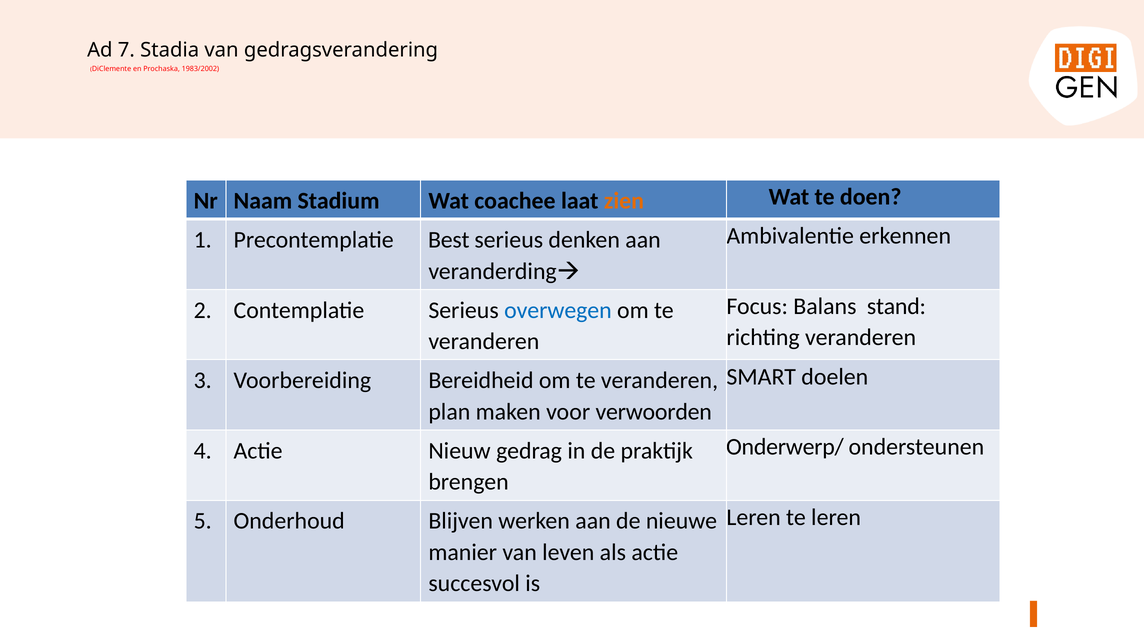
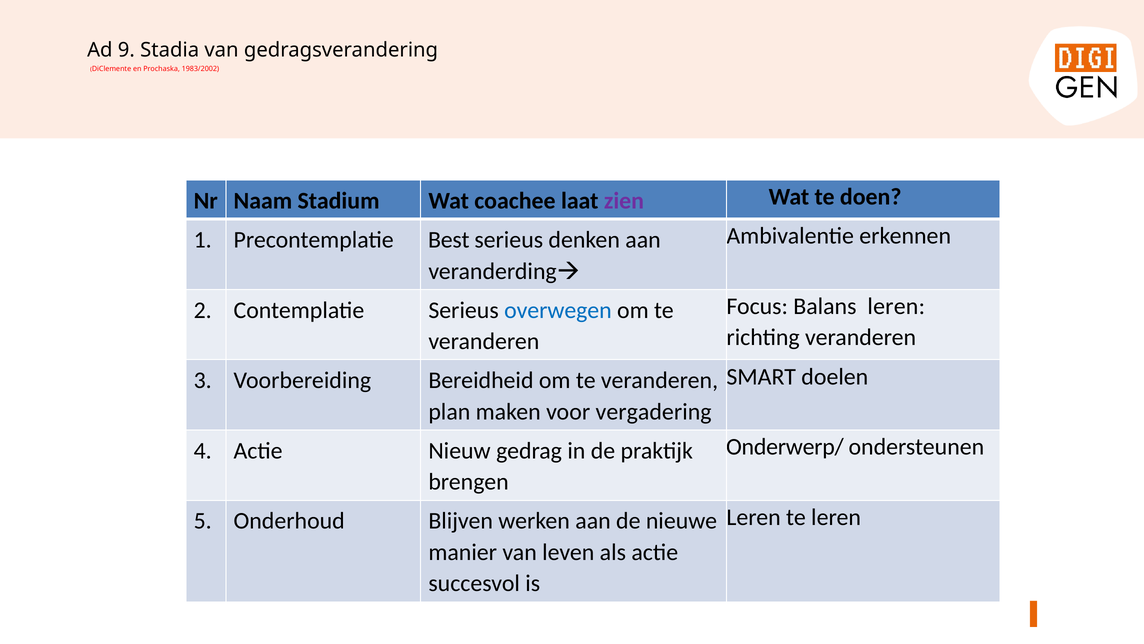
7: 7 -> 9
zien colour: orange -> purple
Balans stand: stand -> leren
verwoorden: verwoorden -> vergadering
